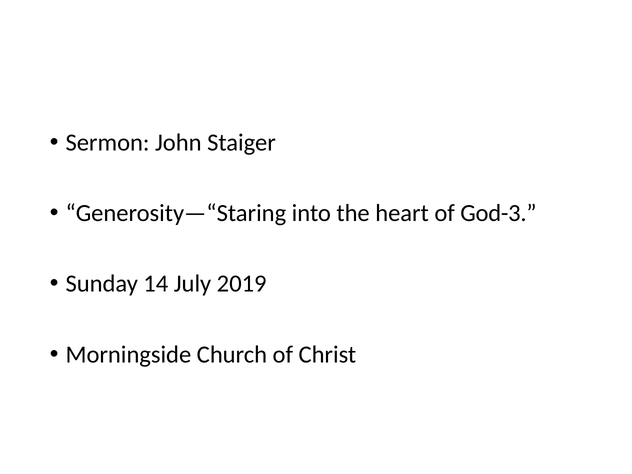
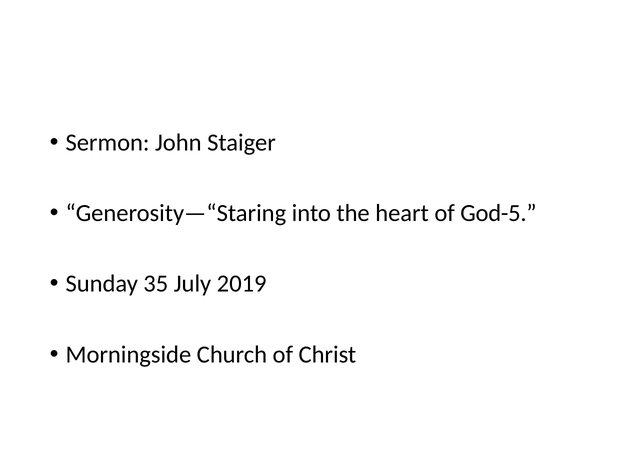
God-3: God-3 -> God-5
14: 14 -> 35
